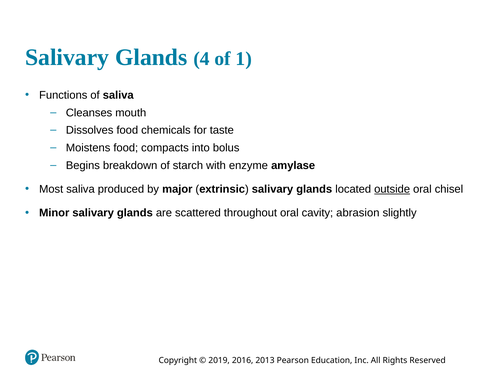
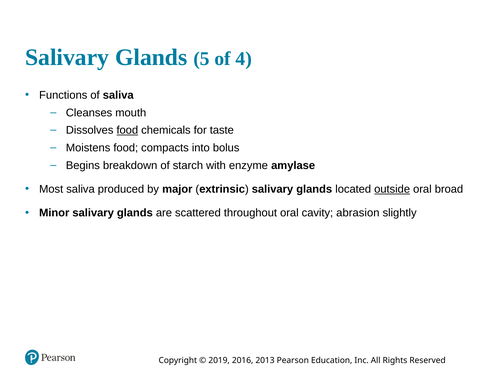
4: 4 -> 5
1: 1 -> 4
food at (127, 130) underline: none -> present
chisel: chisel -> broad
